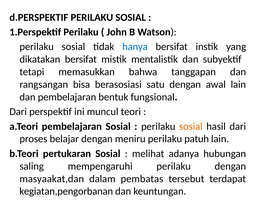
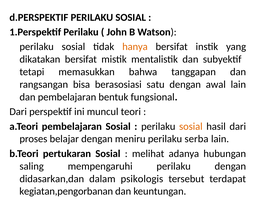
hanya colour: blue -> orange
patuh: patuh -> serba
masyaakat,dan: masyaakat,dan -> didasarkan,dan
pembatas: pembatas -> psikologis
